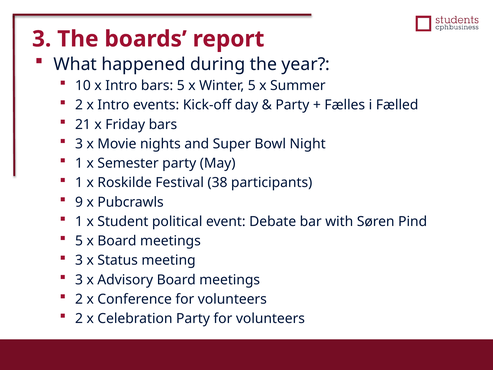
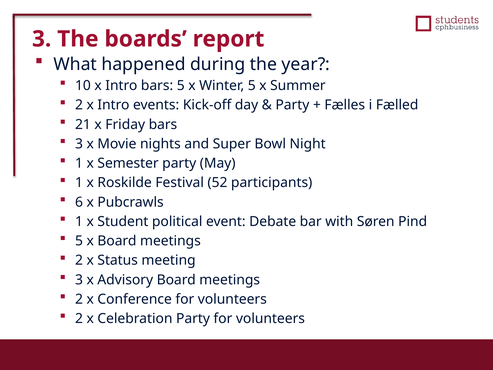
38: 38 -> 52
9: 9 -> 6
3 at (79, 260): 3 -> 2
